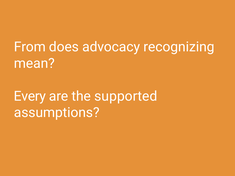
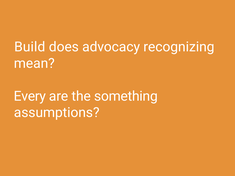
From: From -> Build
supported: supported -> something
